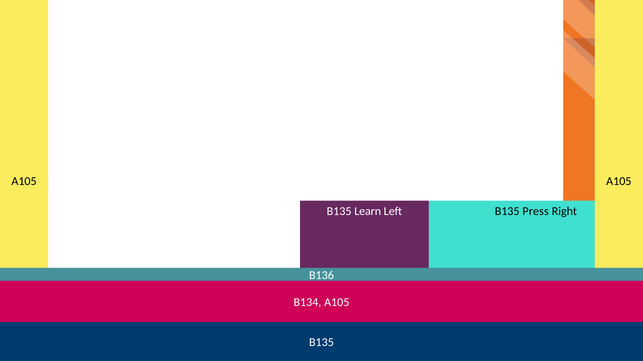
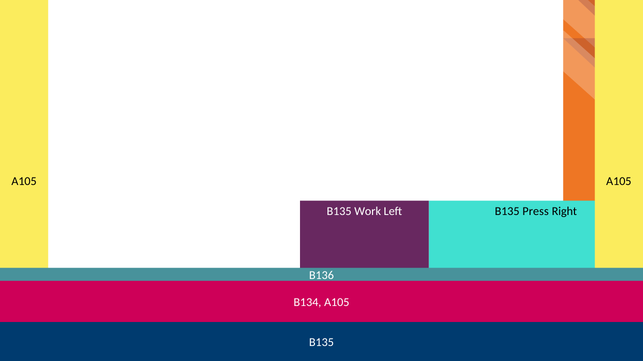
Learn: Learn -> Work
